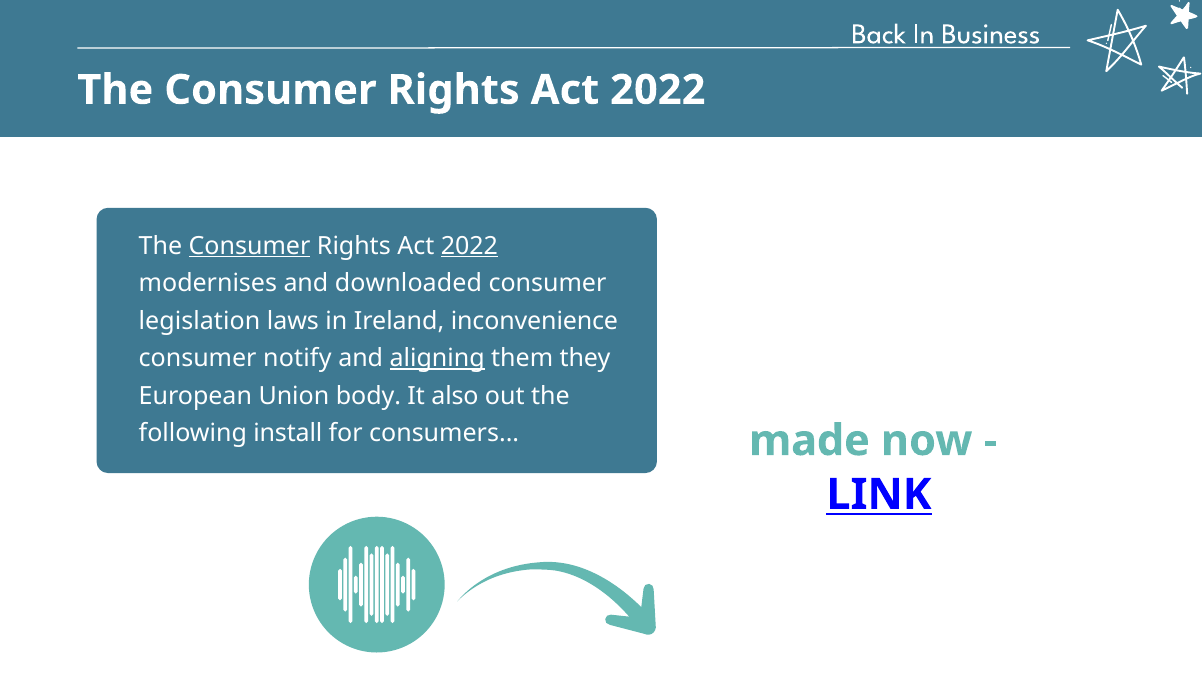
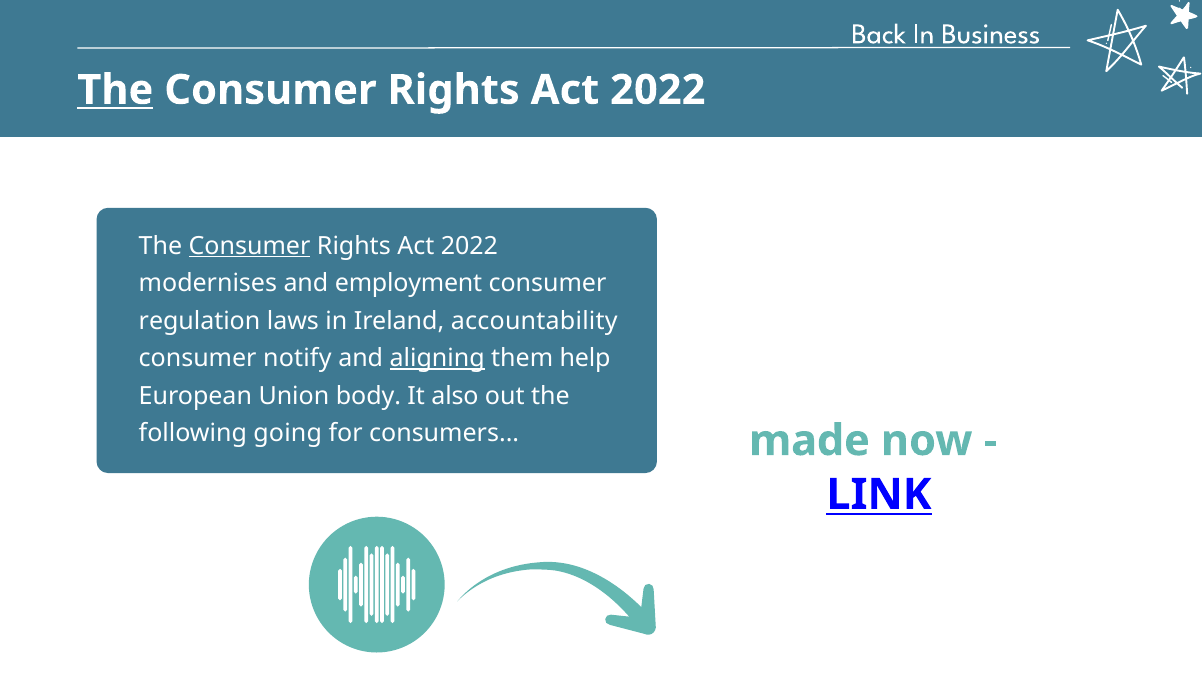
The at (115, 90) underline: none -> present
2022 at (469, 246) underline: present -> none
downloaded: downloaded -> employment
legislation: legislation -> regulation
inconvenience: inconvenience -> accountability
they: they -> help
install: install -> going
